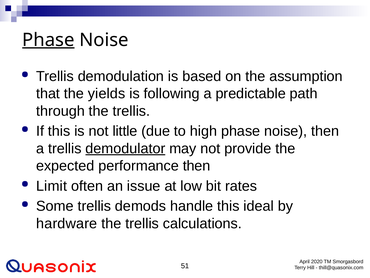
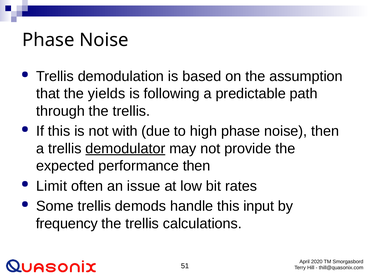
Phase at (48, 40) underline: present -> none
little: little -> with
ideal: ideal -> input
hardware: hardware -> frequency
